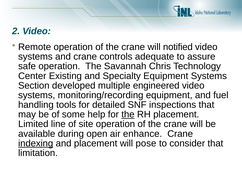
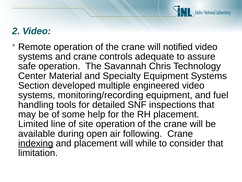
Existing: Existing -> Material
the at (128, 114) underline: present -> none
enhance: enhance -> following
pose: pose -> while
